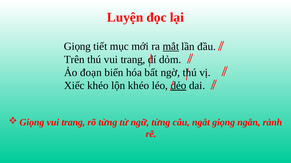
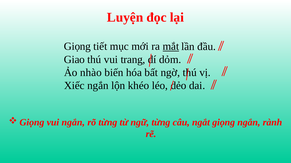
Trên: Trên -> Giao
đoạn: đoạn -> nhào
Xiếc khéo: khéo -> ngắn
dẻo underline: present -> none
Giọng vui trang: trang -> ngắn
